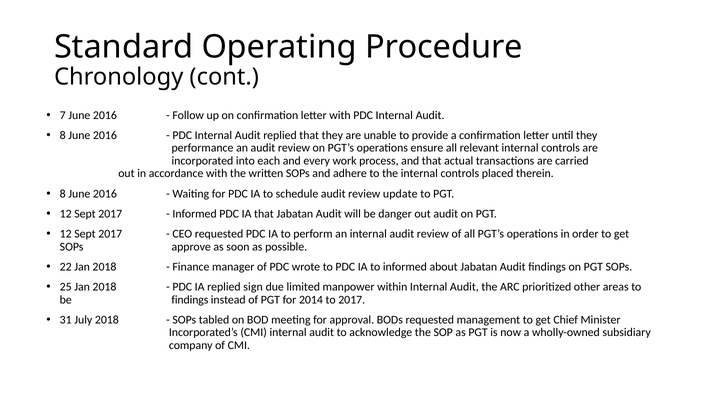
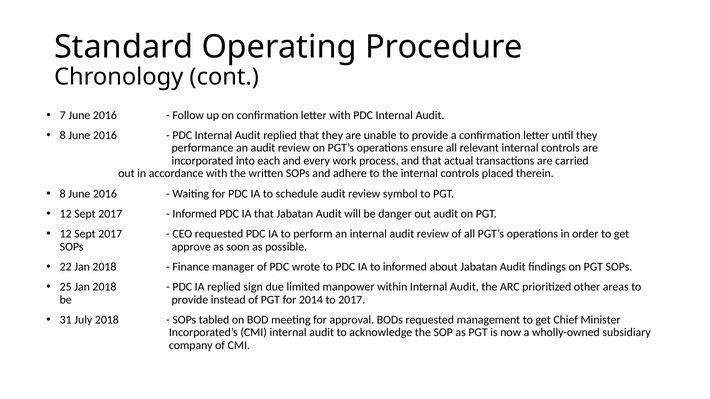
update: update -> symbol
be findings: findings -> provide
